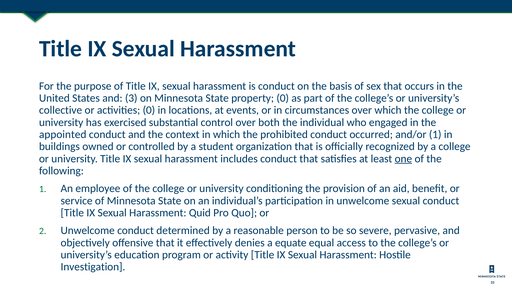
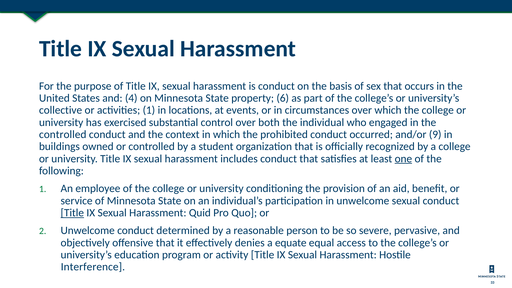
3: 3 -> 4
property 0: 0 -> 6
activities 0: 0 -> 1
appointed at (63, 134): appointed -> controlled
and/or 1: 1 -> 9
Title at (72, 213) underline: none -> present
Investigation: Investigation -> Interference
